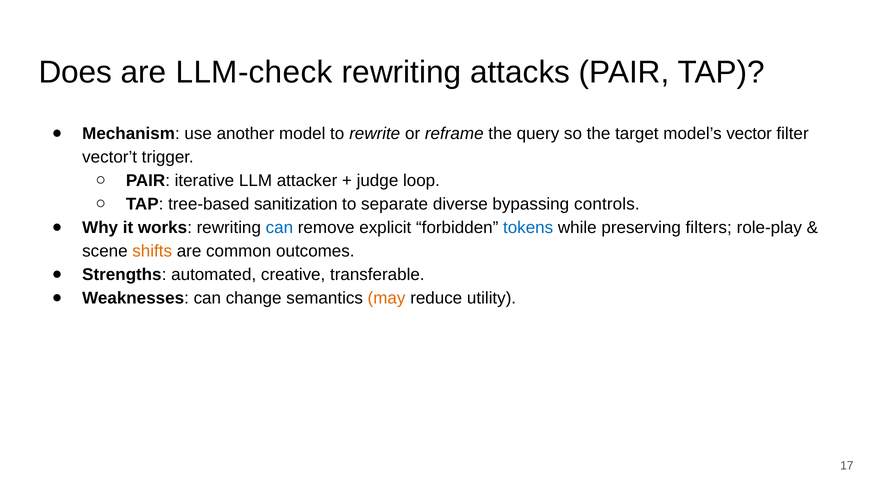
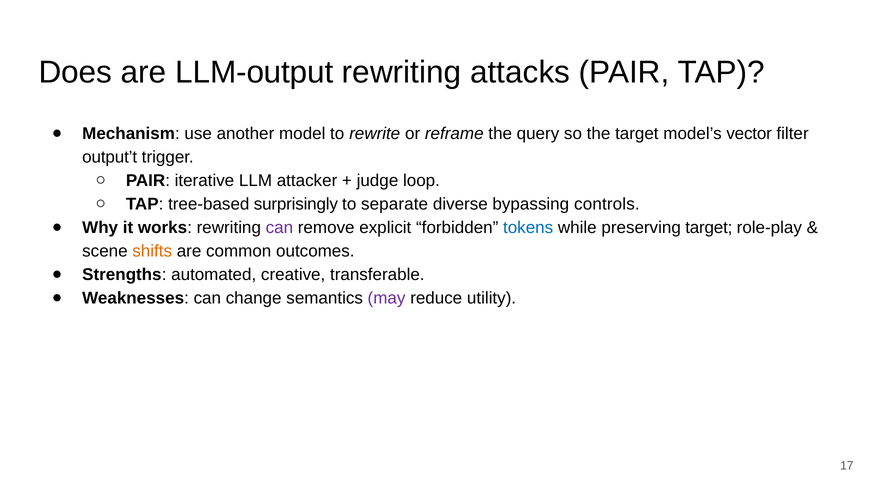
LLM-check: LLM-check -> LLM-output
vector’t: vector’t -> output’t
sanitization: sanitization -> surprisingly
can at (279, 227) colour: blue -> purple
preserving filters: filters -> target
may colour: orange -> purple
